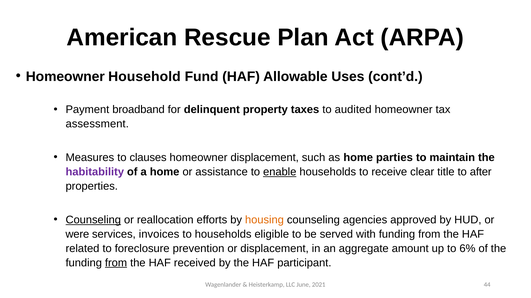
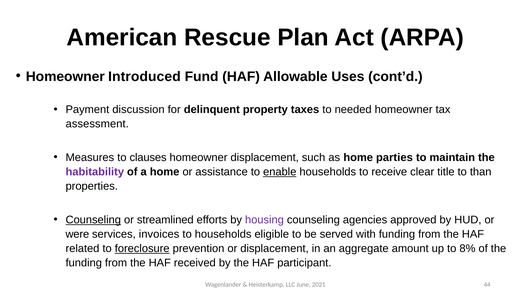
Household: Household -> Introduced
broadband: broadband -> discussion
audited: audited -> needed
after: after -> than
reallocation: reallocation -> streamlined
housing colour: orange -> purple
foreclosure underline: none -> present
6%: 6% -> 8%
from at (116, 263) underline: present -> none
